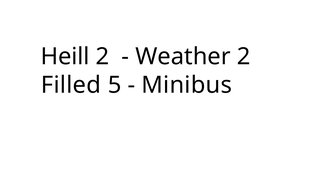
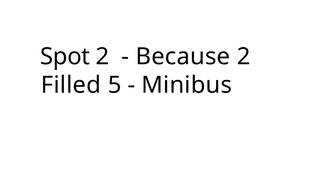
Heill: Heill -> Spot
Weather: Weather -> Because
